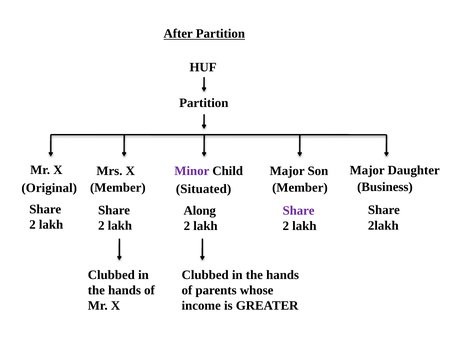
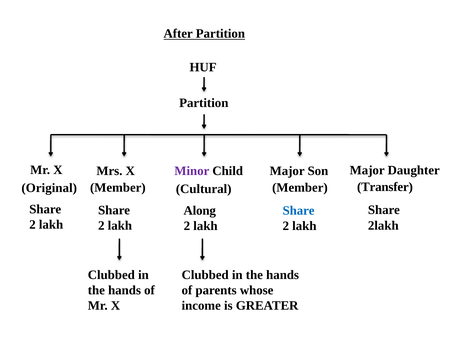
Business: Business -> Transfer
Situated: Situated -> Cultural
Share at (299, 210) colour: purple -> blue
